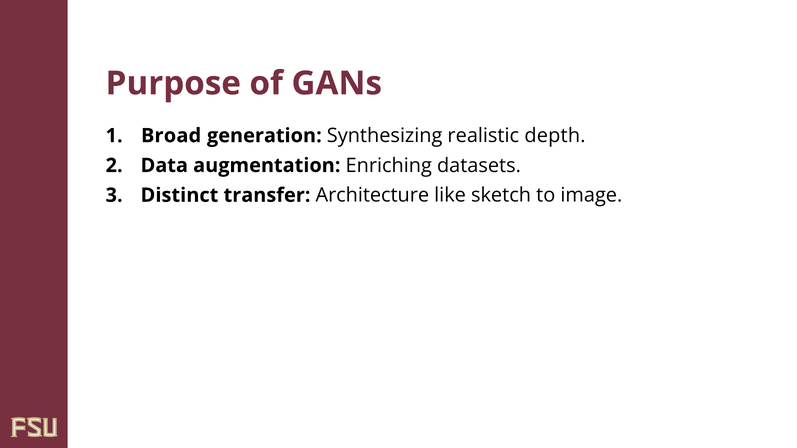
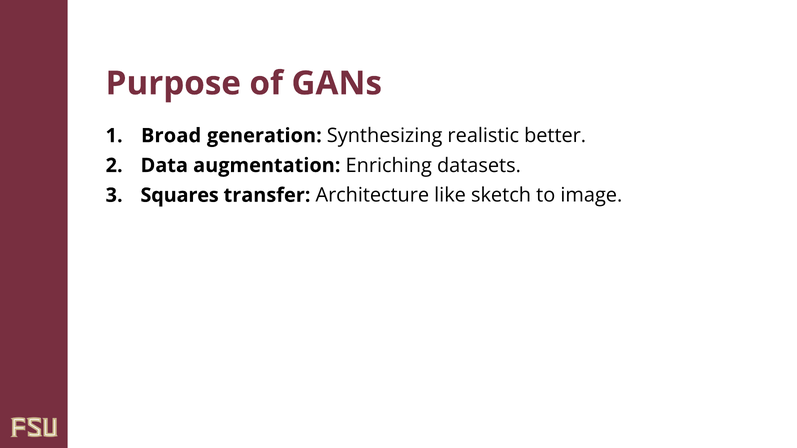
depth: depth -> better
Distinct: Distinct -> Squares
